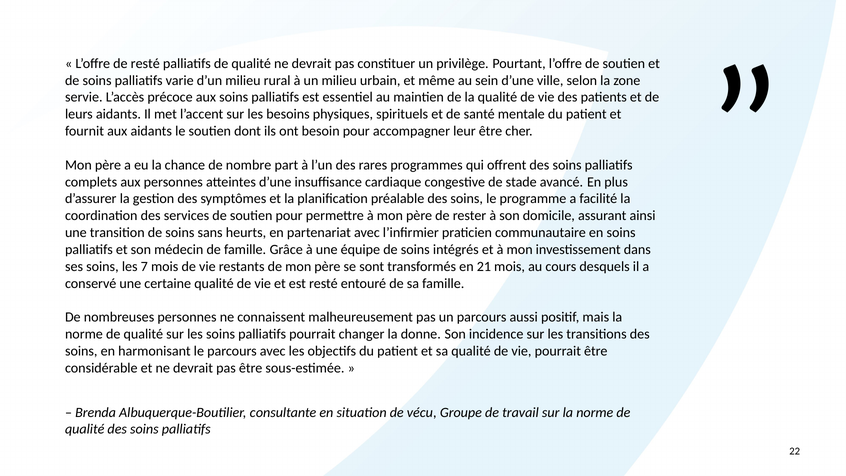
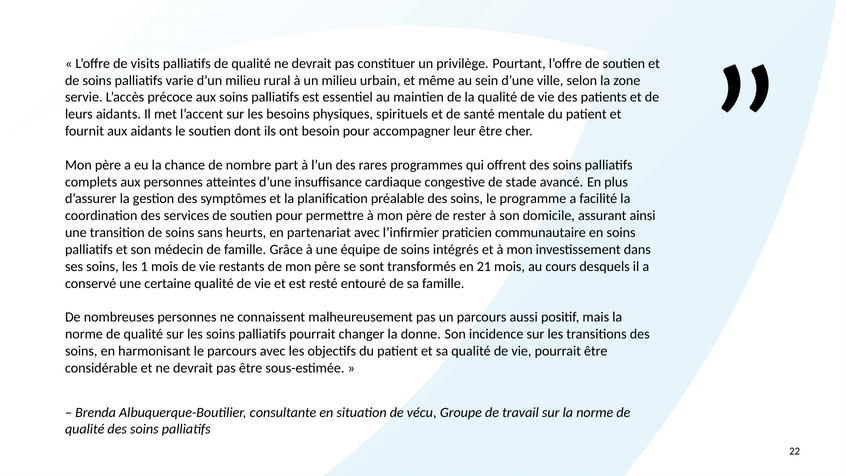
de resté: resté -> visits
7: 7 -> 1
